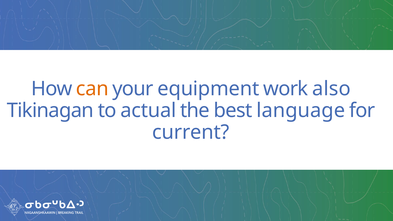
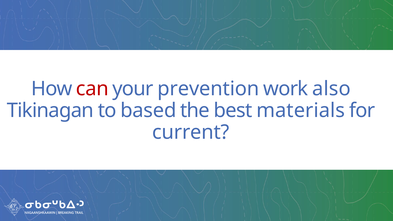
can colour: orange -> red
equipment: equipment -> prevention
actual: actual -> based
language: language -> materials
